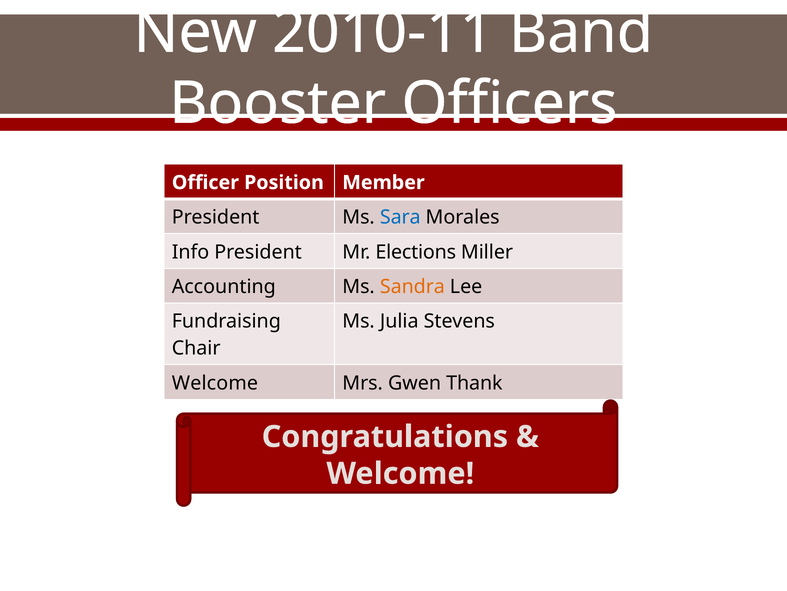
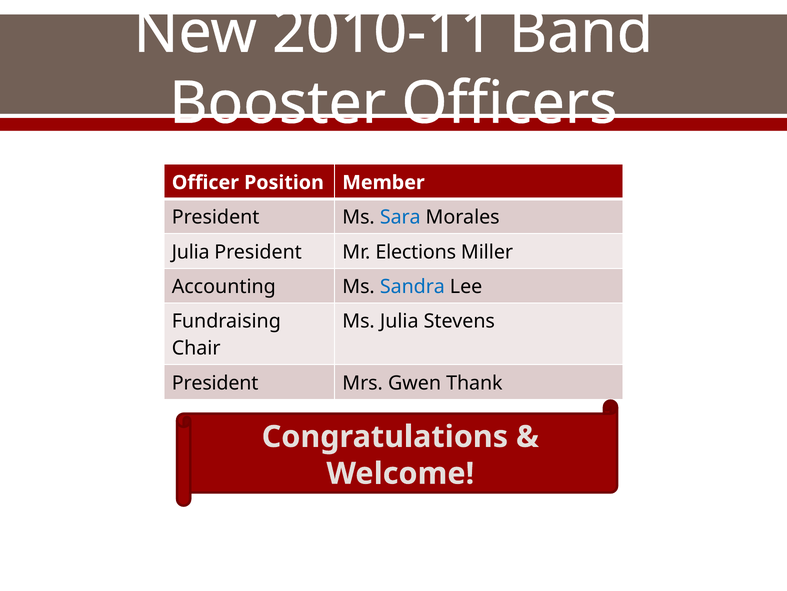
Info at (191, 252): Info -> Julia
Sandra colour: orange -> blue
Welcome at (215, 383): Welcome -> President
